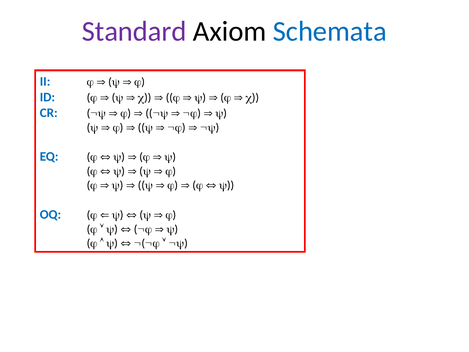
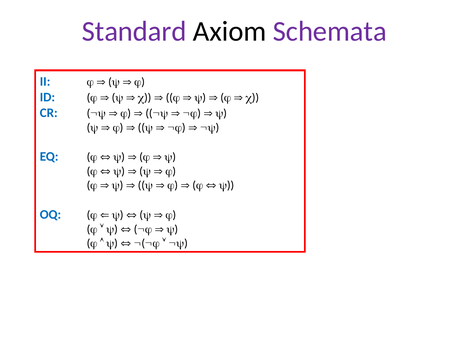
Schemata colour: blue -> purple
